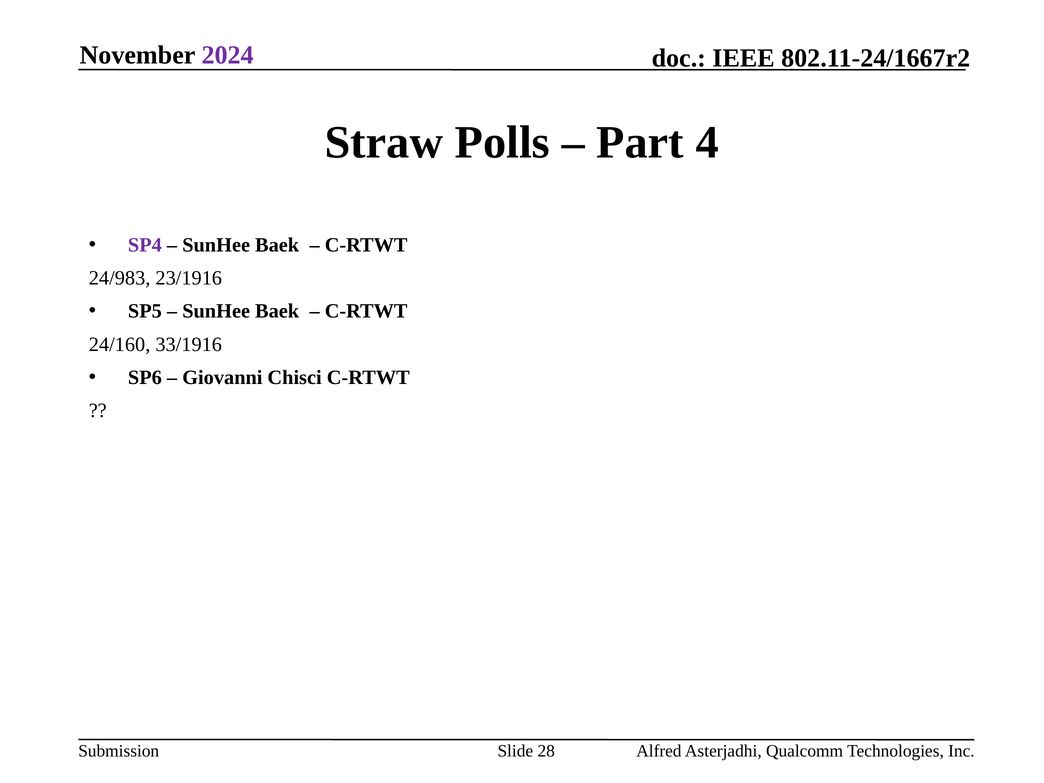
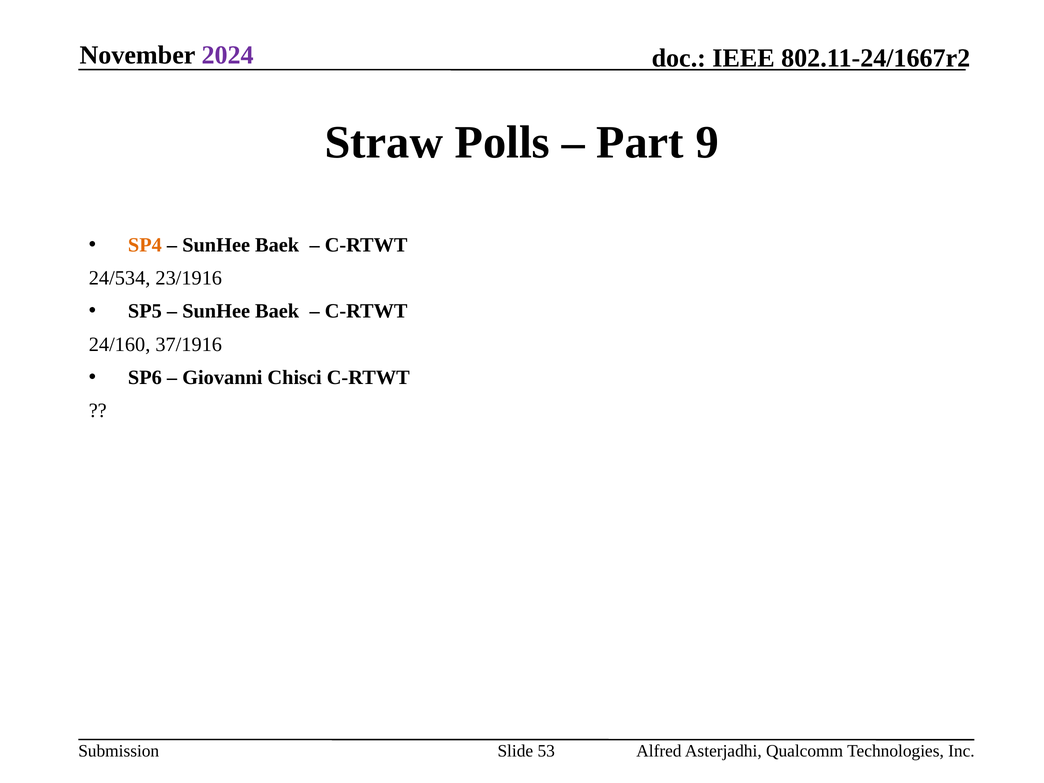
4: 4 -> 9
SP4 colour: purple -> orange
24/983: 24/983 -> 24/534
33/1916: 33/1916 -> 37/1916
28: 28 -> 53
